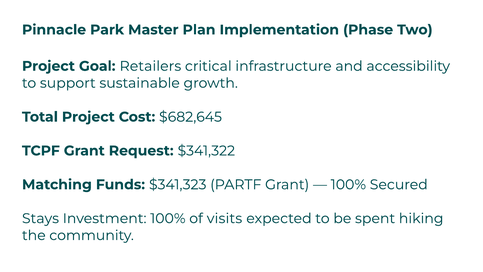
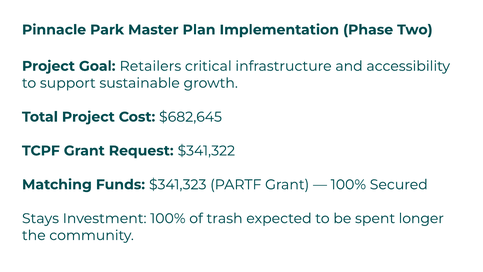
visits: visits -> trash
hiking: hiking -> longer
